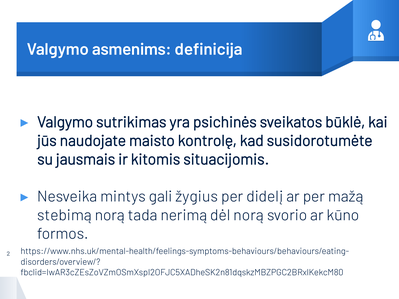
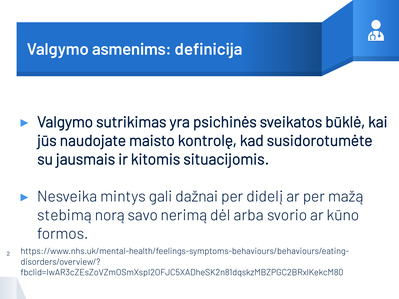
žygius: žygius -> dažnai
tada: tada -> savo
dėl norą: norą -> arba
